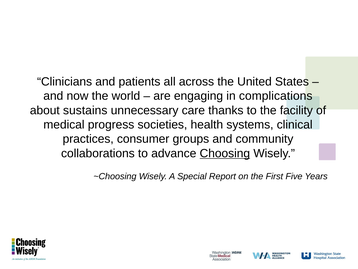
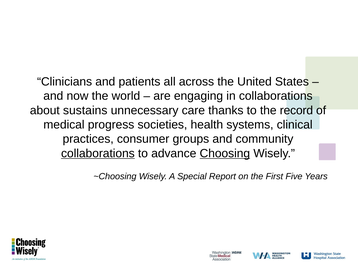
in complications: complications -> collaborations
facility: facility -> record
collaborations at (98, 153) underline: none -> present
